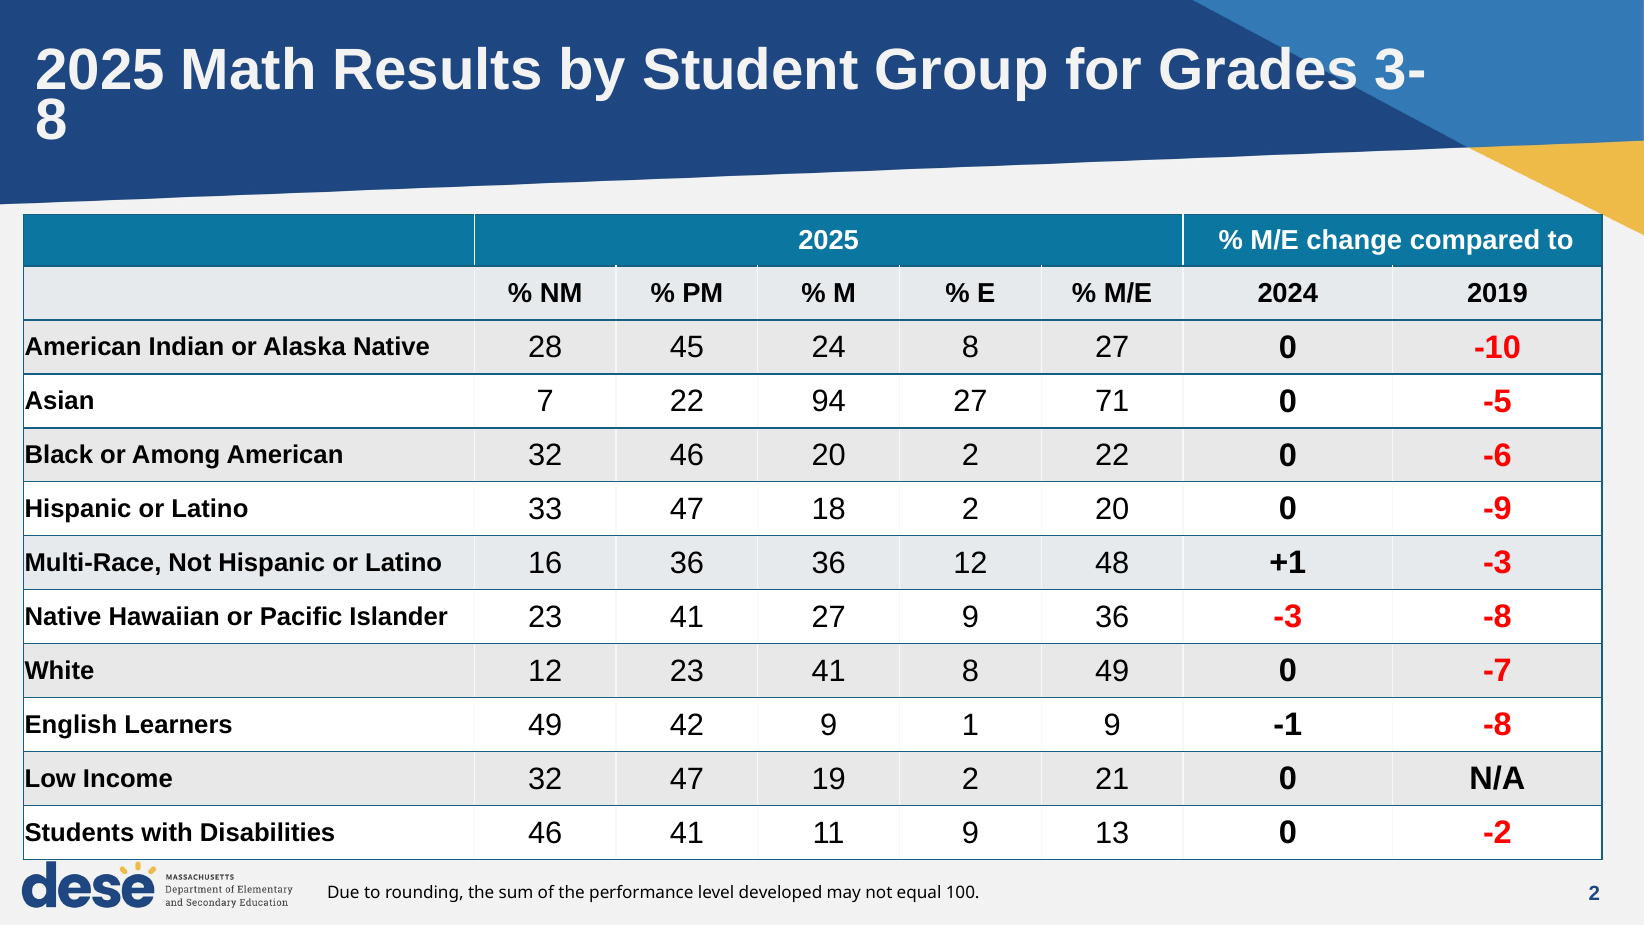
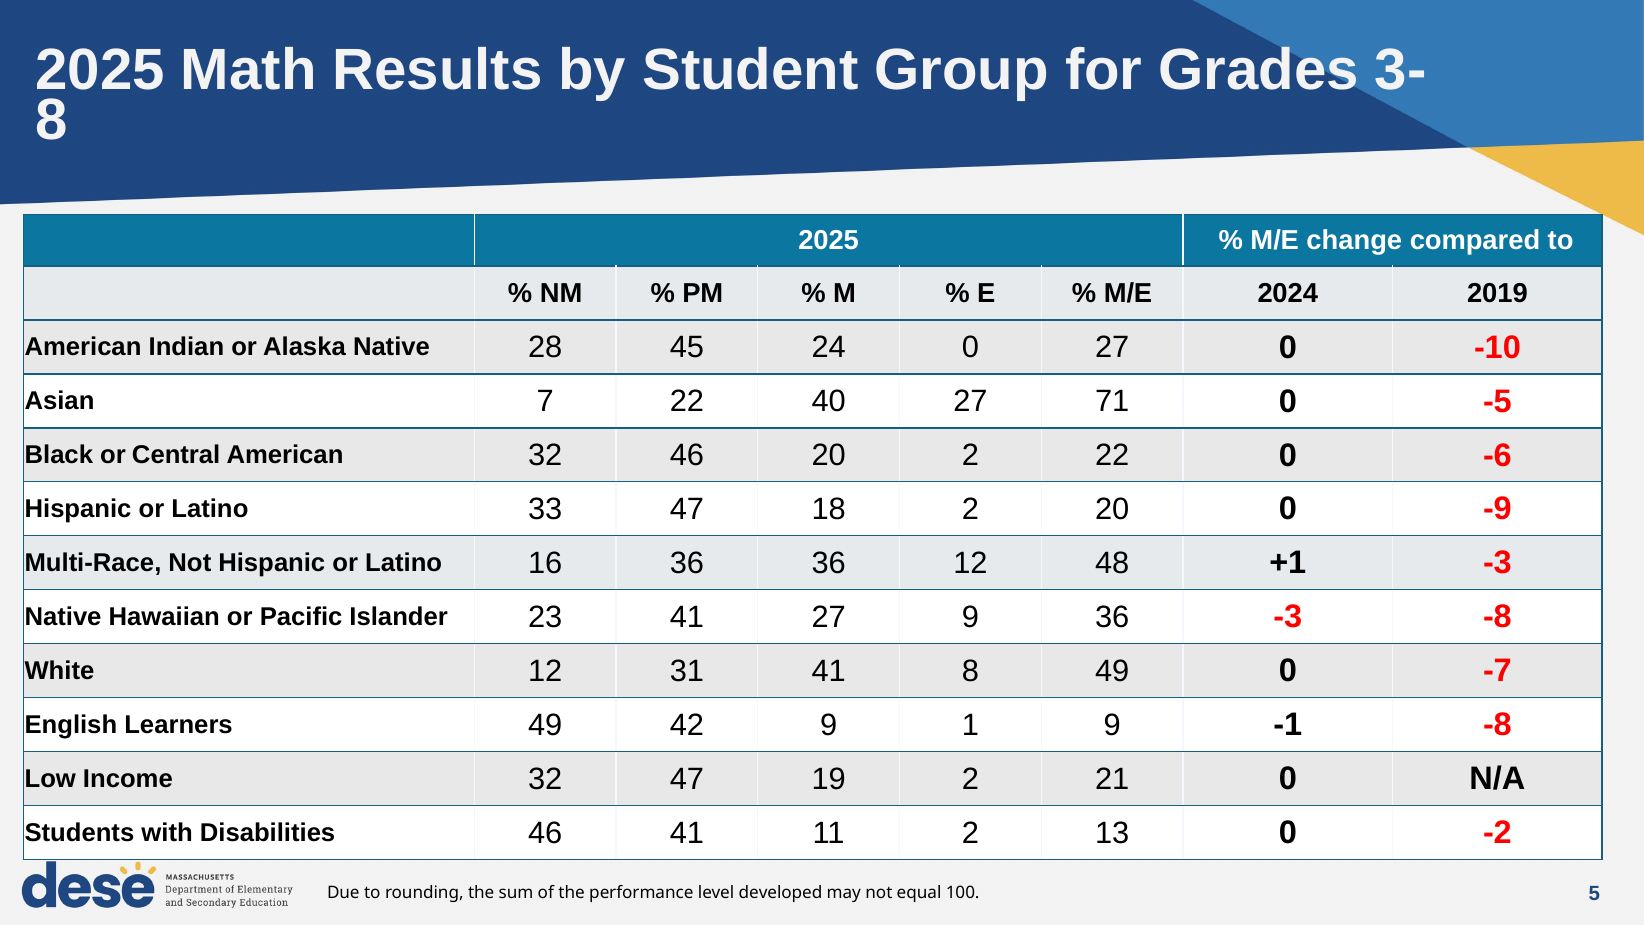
24 8: 8 -> 0
94: 94 -> 40
Among: Among -> Central
12 23: 23 -> 31
11 9: 9 -> 2
100 2: 2 -> 5
